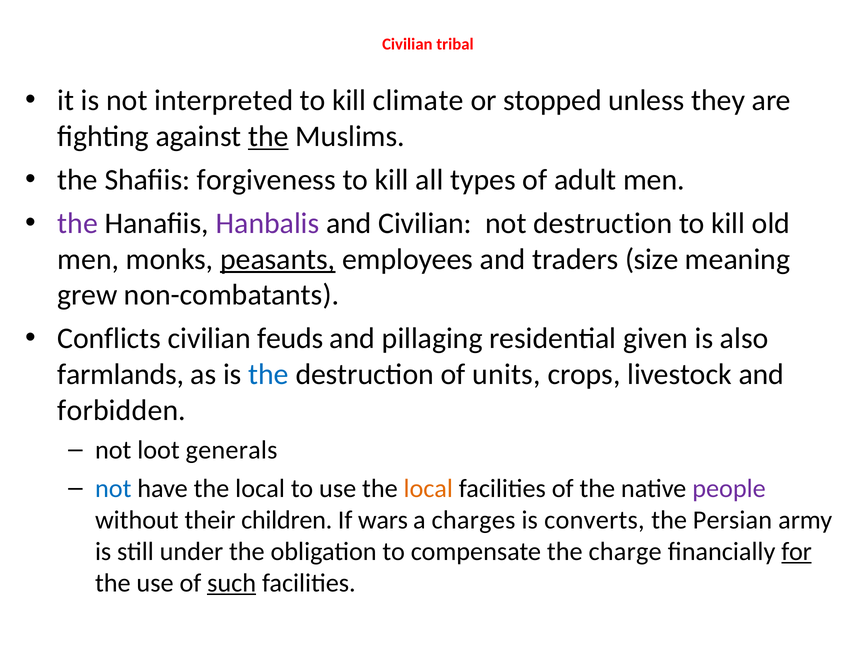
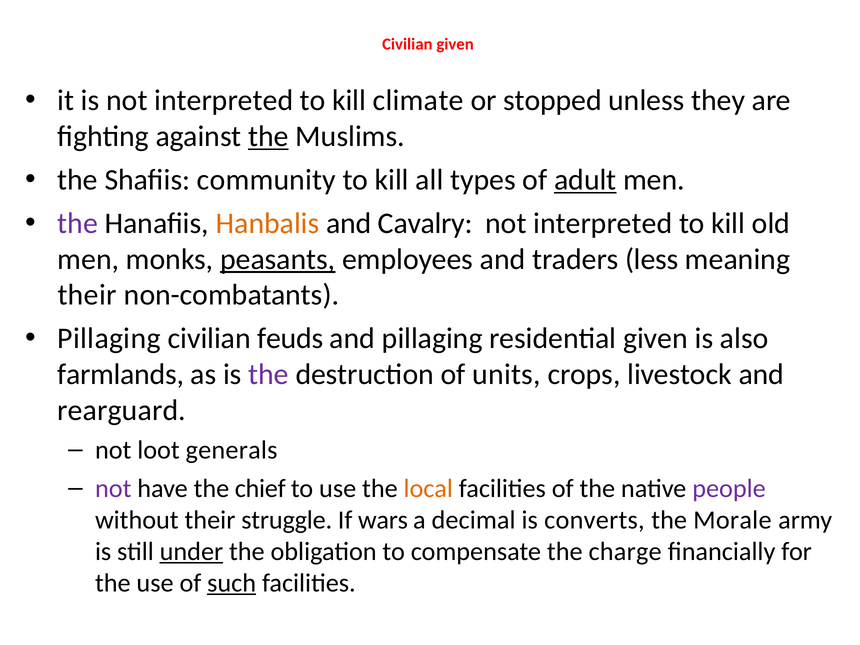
Civilian tribal: tribal -> given
forgiveness: forgiveness -> community
adult underline: none -> present
Hanbalis colour: purple -> orange
and Civilian: Civilian -> Cavalry
destruction at (603, 223): destruction -> interpreted
size: size -> less
grew at (87, 295): grew -> their
Conflicts at (109, 339): Conflicts -> Pillaging
the at (269, 374) colour: blue -> purple
forbidden: forbidden -> rearguard
not at (113, 489) colour: blue -> purple
have the local: local -> chief
children: children -> struggle
charges: charges -> decimal
Persian: Persian -> Morale
under underline: none -> present
for underline: present -> none
